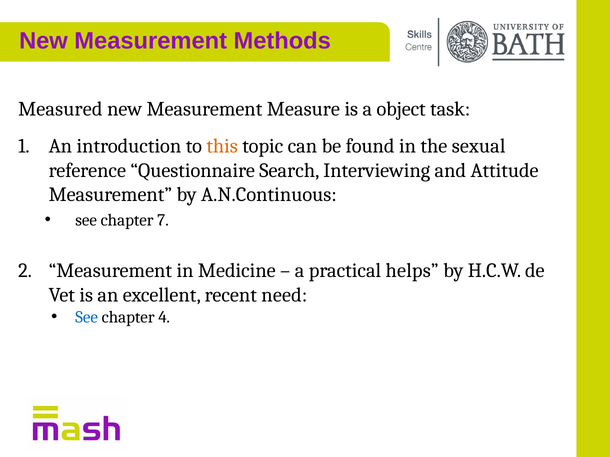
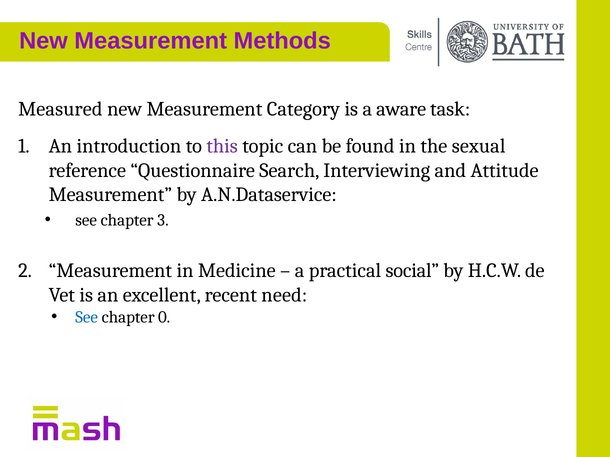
Measure: Measure -> Category
object: object -> aware
this colour: orange -> purple
A.N.Continuous: A.N.Continuous -> A.N.Dataservice
7: 7 -> 3
helps: helps -> social
4: 4 -> 0
